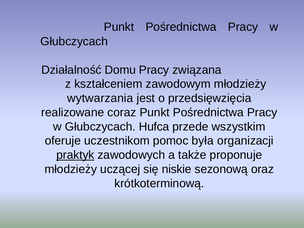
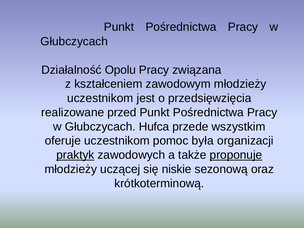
Domu: Domu -> Opolu
wytwarzania at (100, 98): wytwarzania -> uczestnikom
coraz: coraz -> przed
proponuje underline: none -> present
